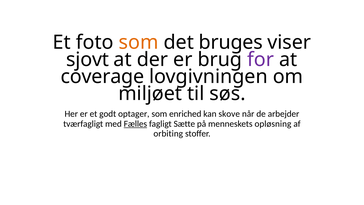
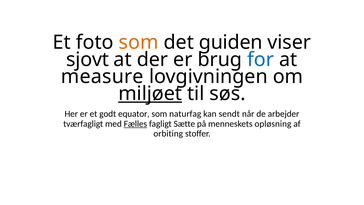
bruges: bruges -> guiden
for colour: purple -> blue
coverage: coverage -> measure
miljøet underline: none -> present
optager: optager -> equator
enriched: enriched -> naturfag
skove: skove -> sendt
